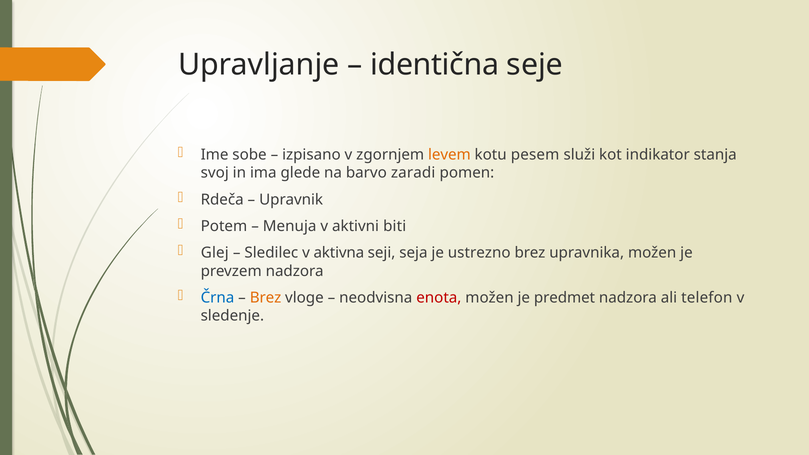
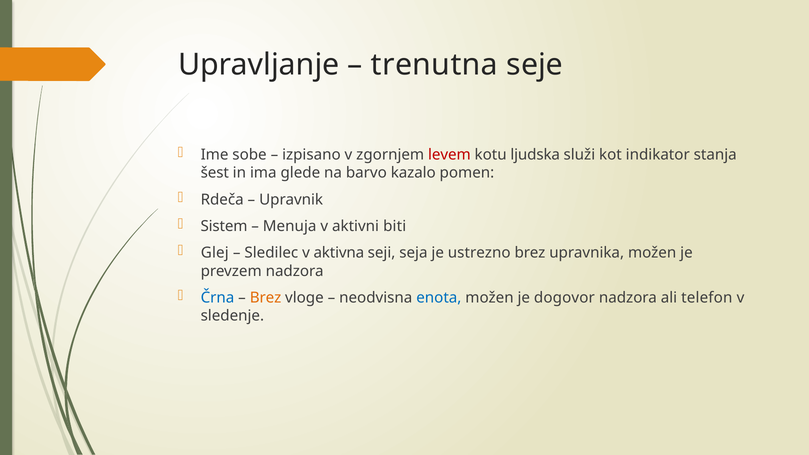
identična: identična -> trenutna
levem colour: orange -> red
pesem: pesem -> ljudska
svoj: svoj -> šest
zaradi: zaradi -> kazalo
Potem: Potem -> Sistem
enota colour: red -> blue
predmet: predmet -> dogovor
